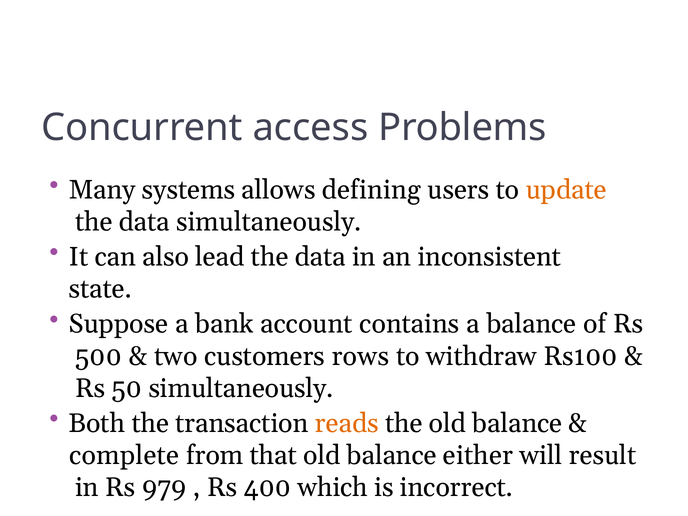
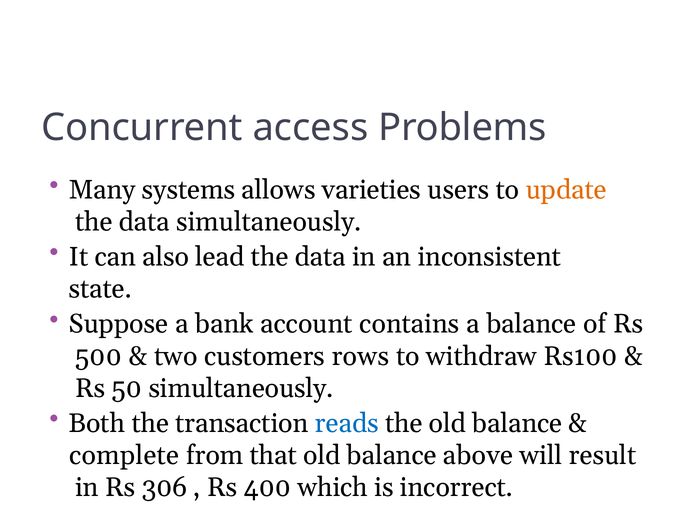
defining: defining -> varieties
reads colour: orange -> blue
either: either -> above
979: 979 -> 306
